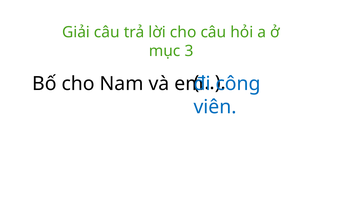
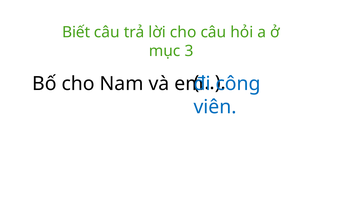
Giải: Giải -> Biết
